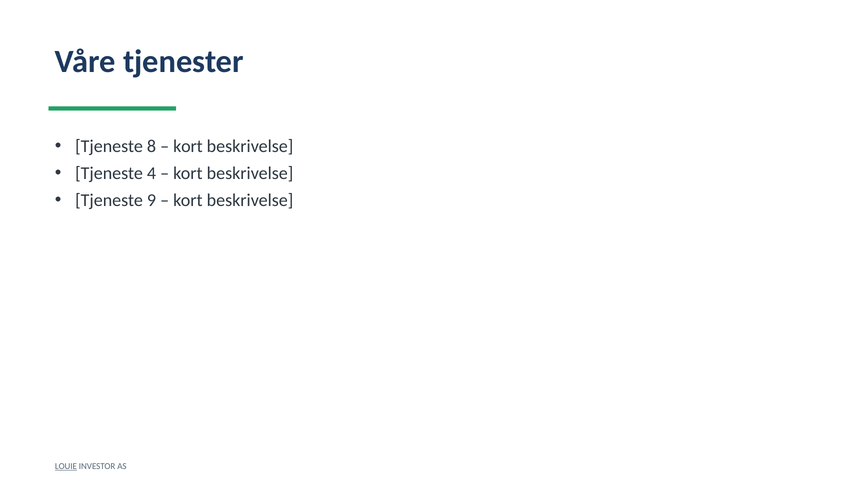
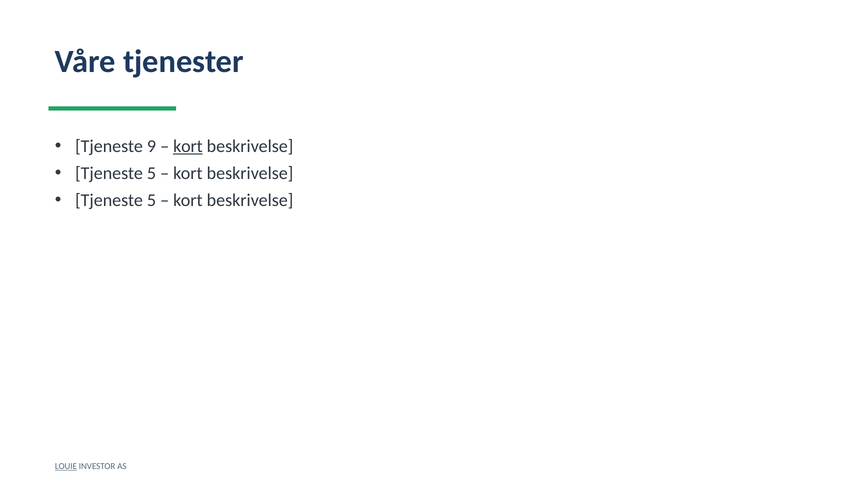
8: 8 -> 9
kort at (188, 146) underline: none -> present
4 at (151, 173): 4 -> 5
9 at (151, 200): 9 -> 5
